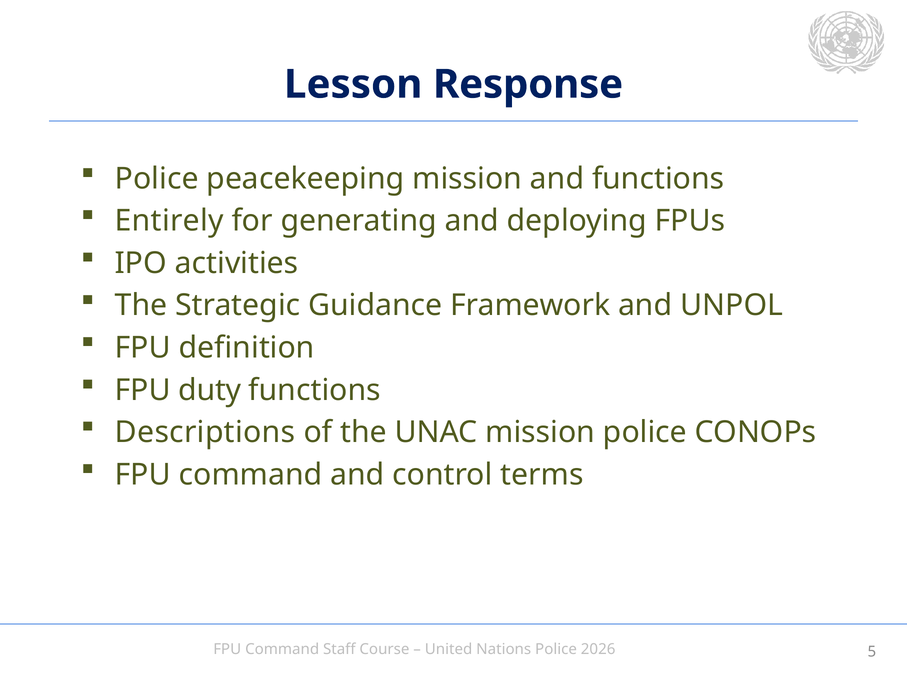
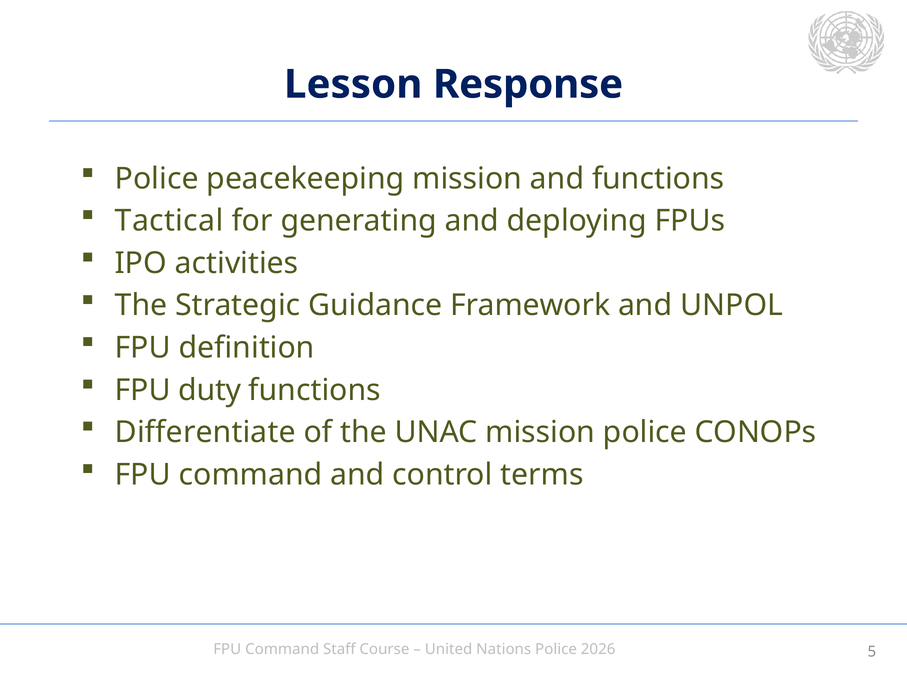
Entirely: Entirely -> Tactical
Descriptions: Descriptions -> Differentiate
